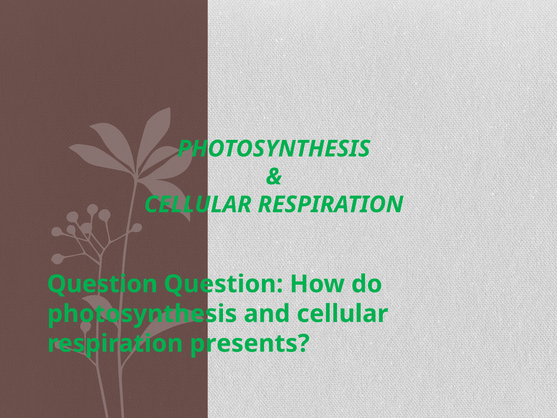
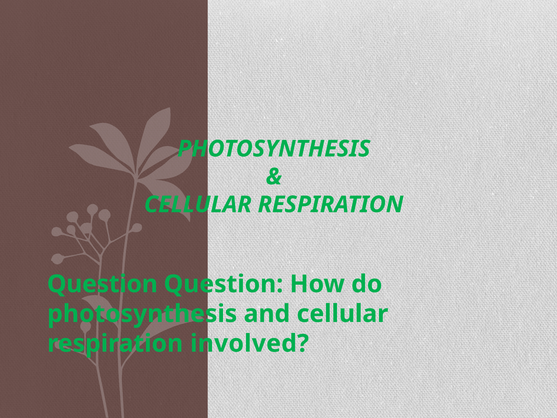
presents: presents -> involved
